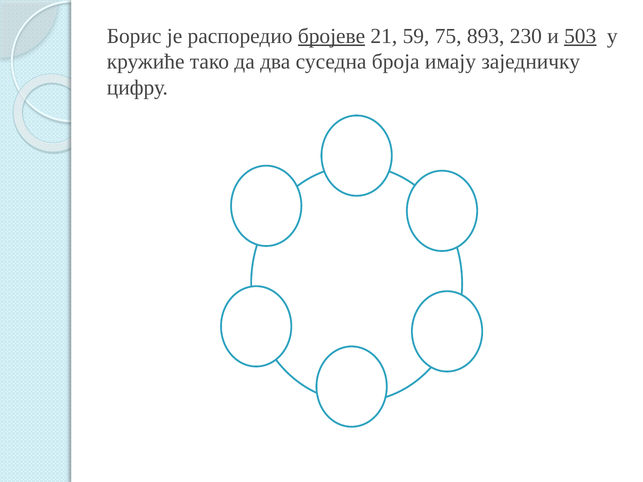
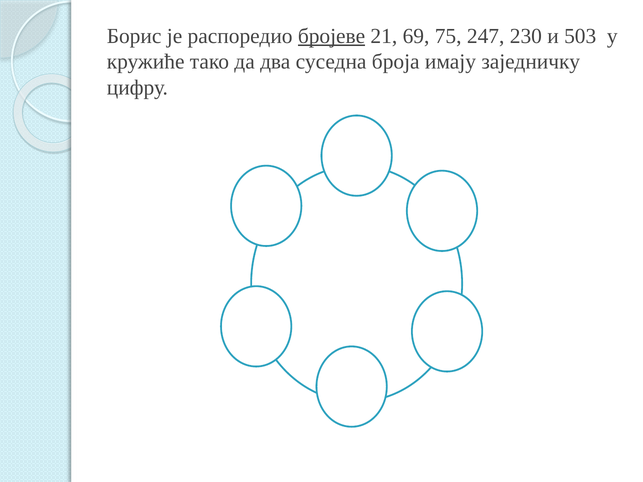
59: 59 -> 69
893: 893 -> 247
503 underline: present -> none
